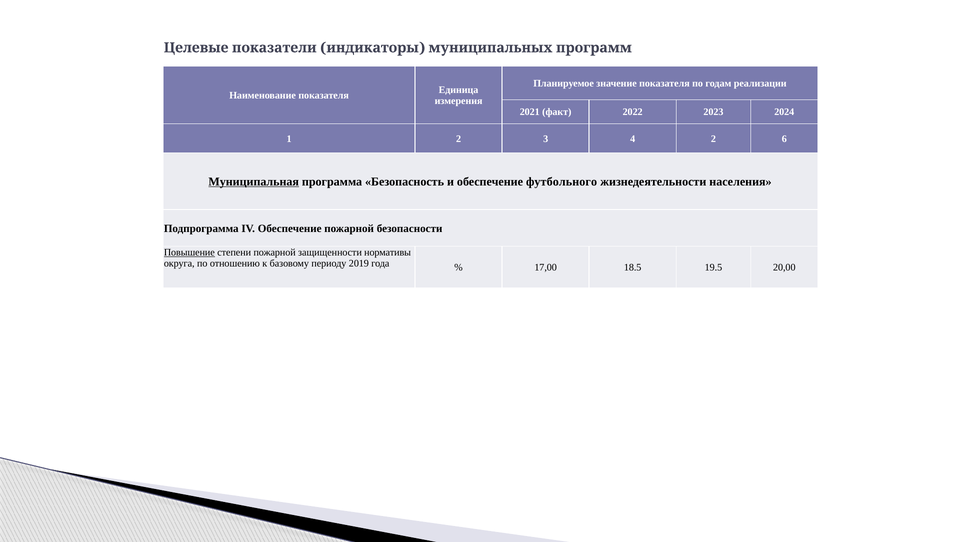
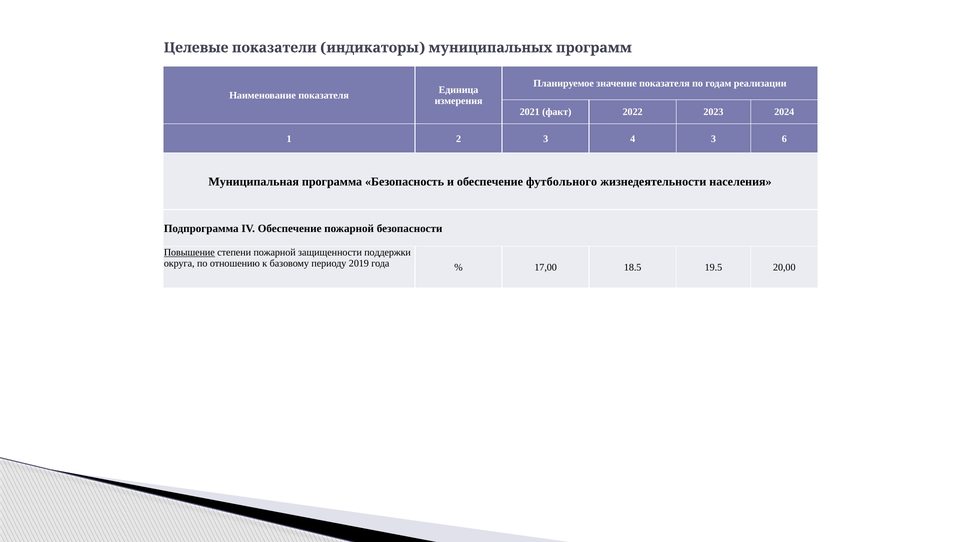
4 2: 2 -> 3
Муниципальная underline: present -> none
нормативы: нормативы -> поддержки
